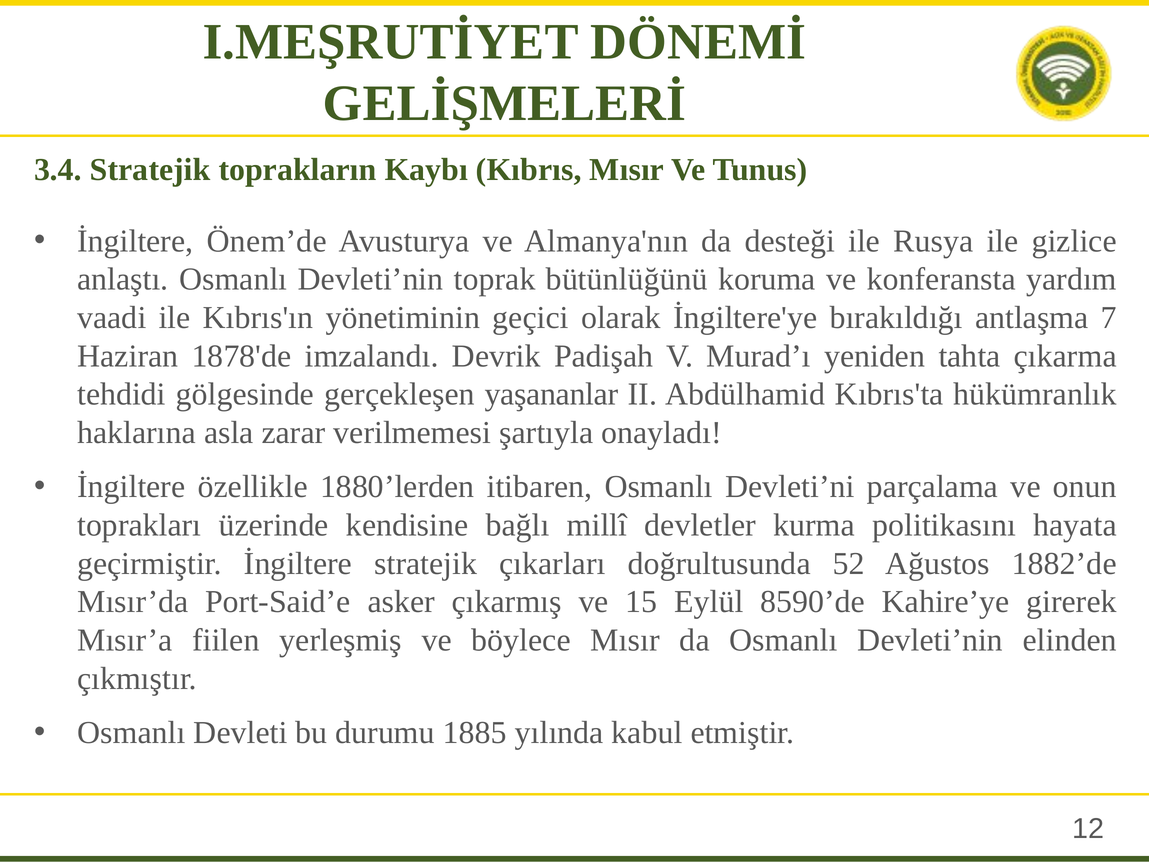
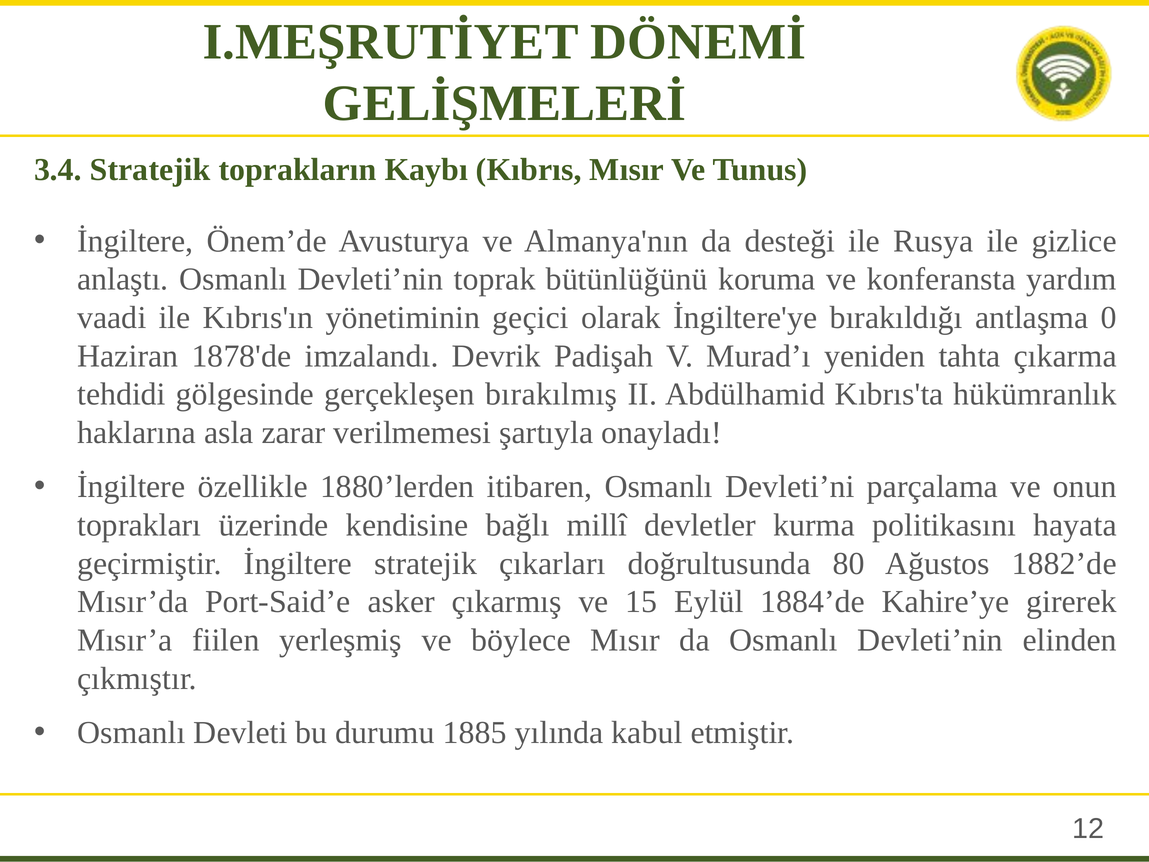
7: 7 -> 0
yaşananlar: yaşananlar -> bırakılmış
52: 52 -> 80
8590’de: 8590’de -> 1884’de
